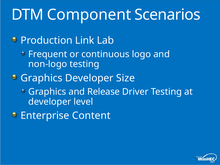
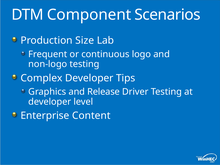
Link: Link -> Size
Graphics at (42, 78): Graphics -> Complex
Size: Size -> Tips
